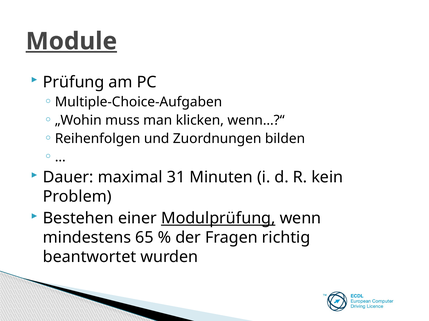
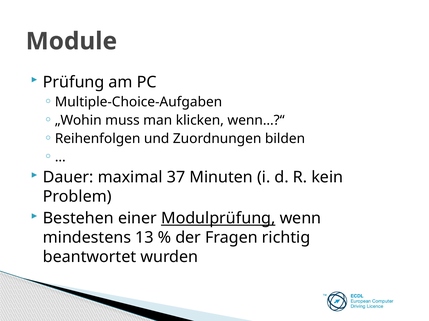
Module underline: present -> none
31: 31 -> 37
65: 65 -> 13
